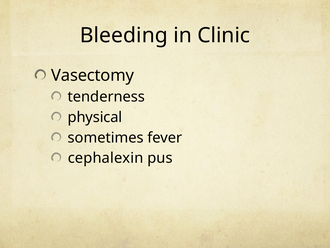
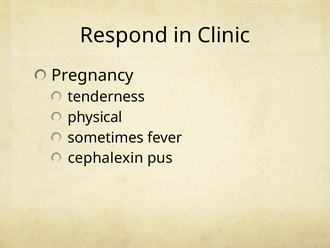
Bleeding: Bleeding -> Respond
Vasectomy: Vasectomy -> Pregnancy
